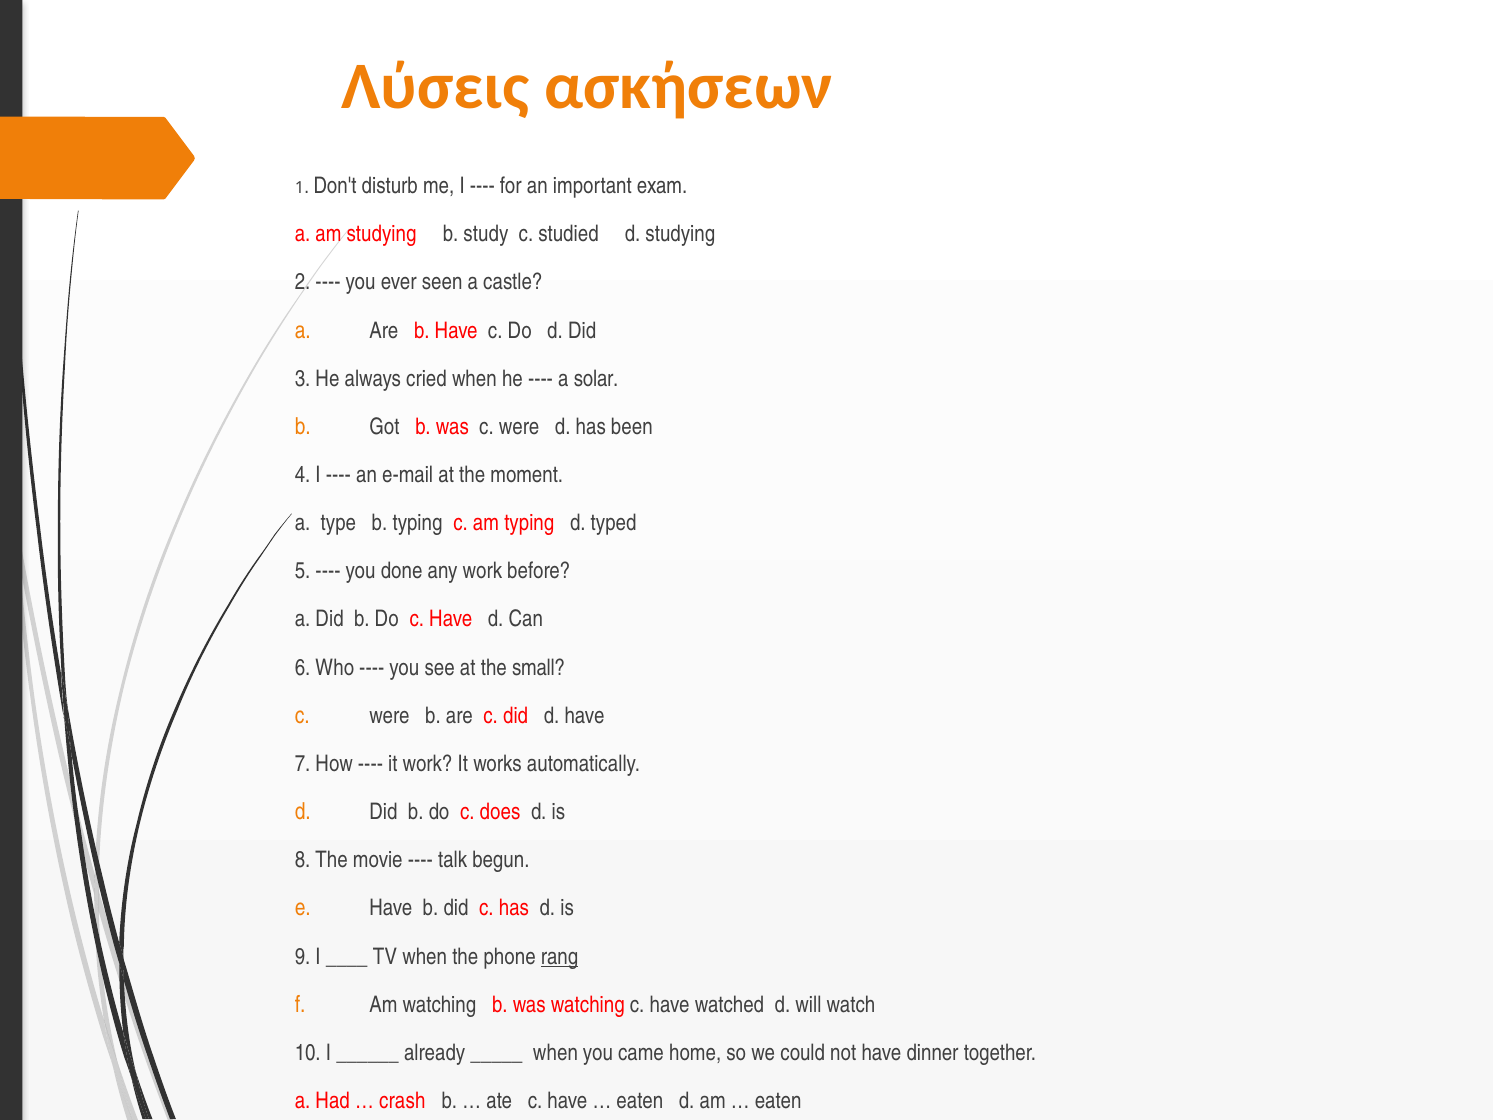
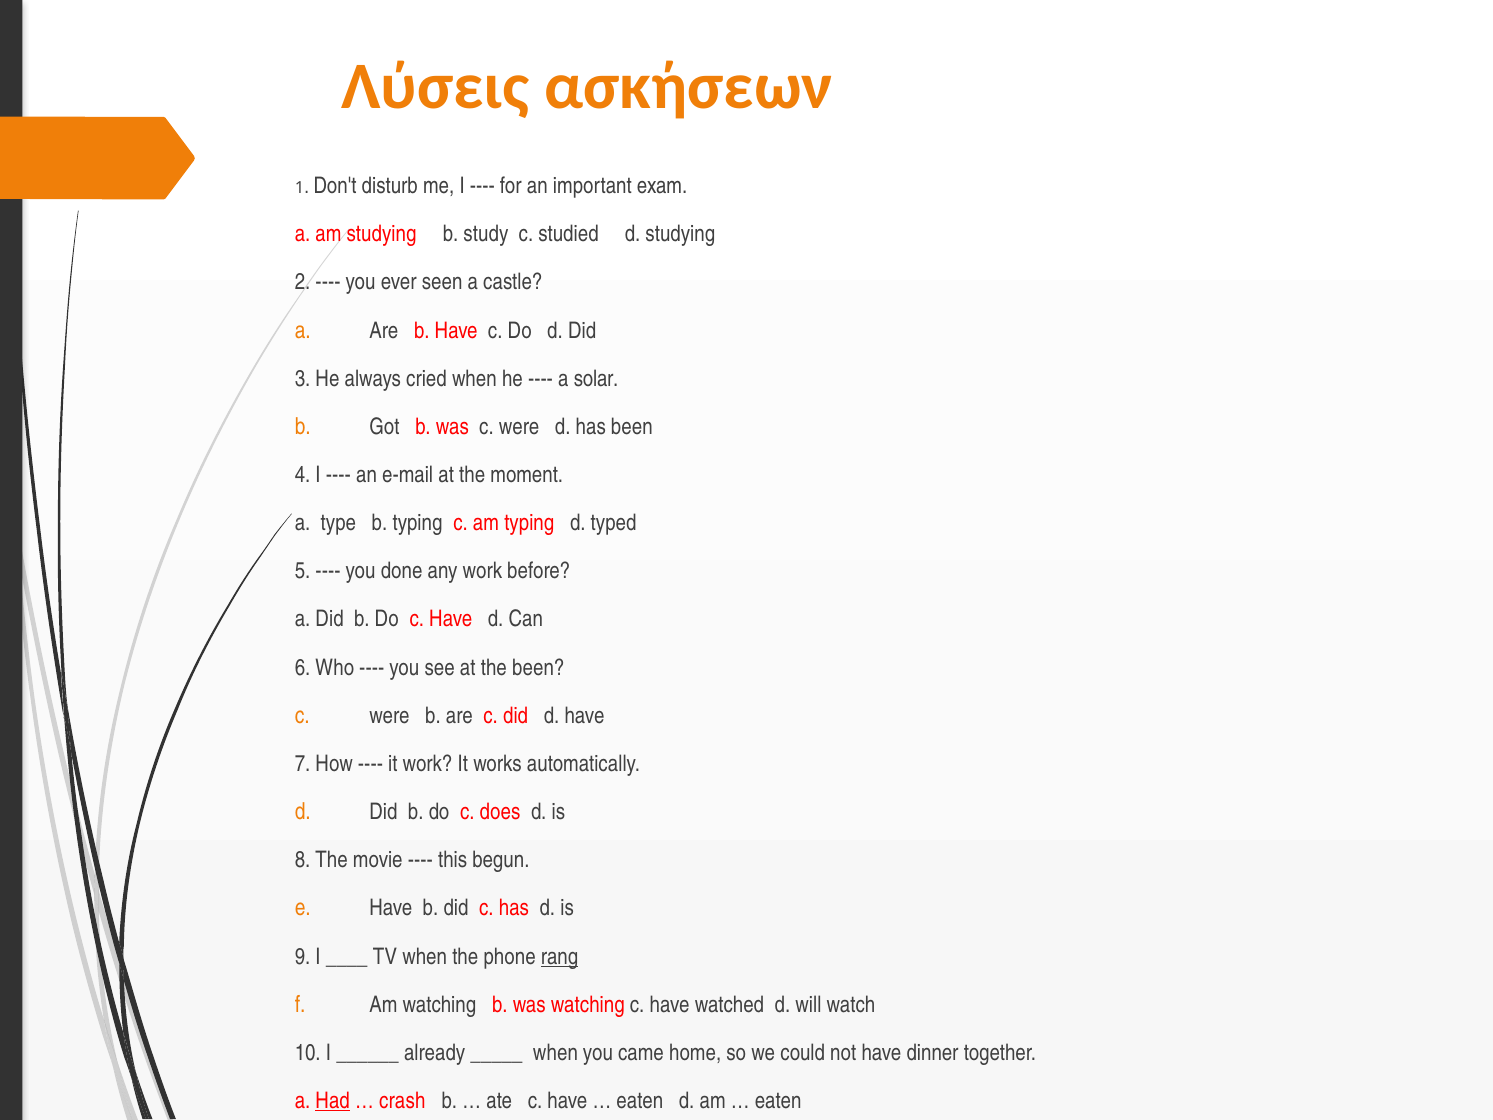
the small: small -> been
talk: talk -> this
Had underline: none -> present
